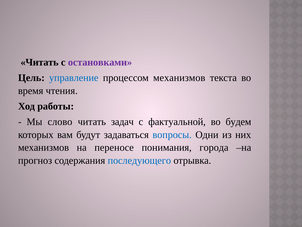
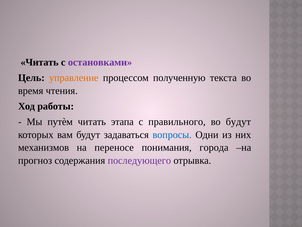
управление colour: blue -> orange
процессом механизмов: механизмов -> полученную
слово: слово -> путѐм
задач: задач -> этапа
фактуальной: фактуальной -> правильного
во будем: будем -> будут
последующего colour: blue -> purple
